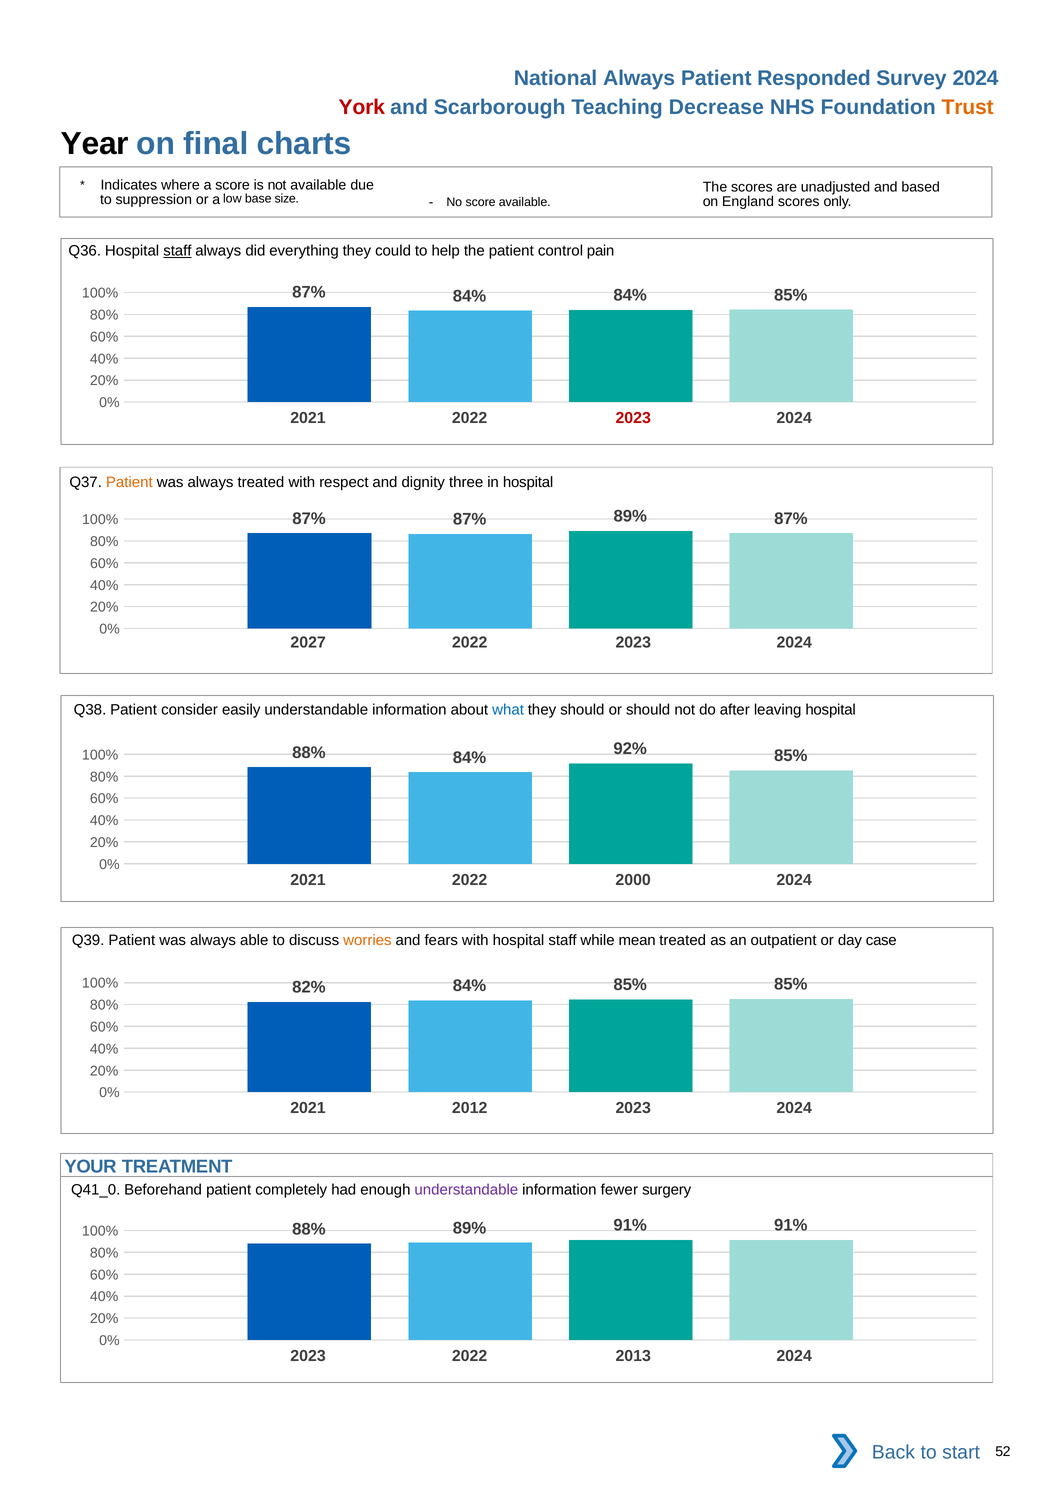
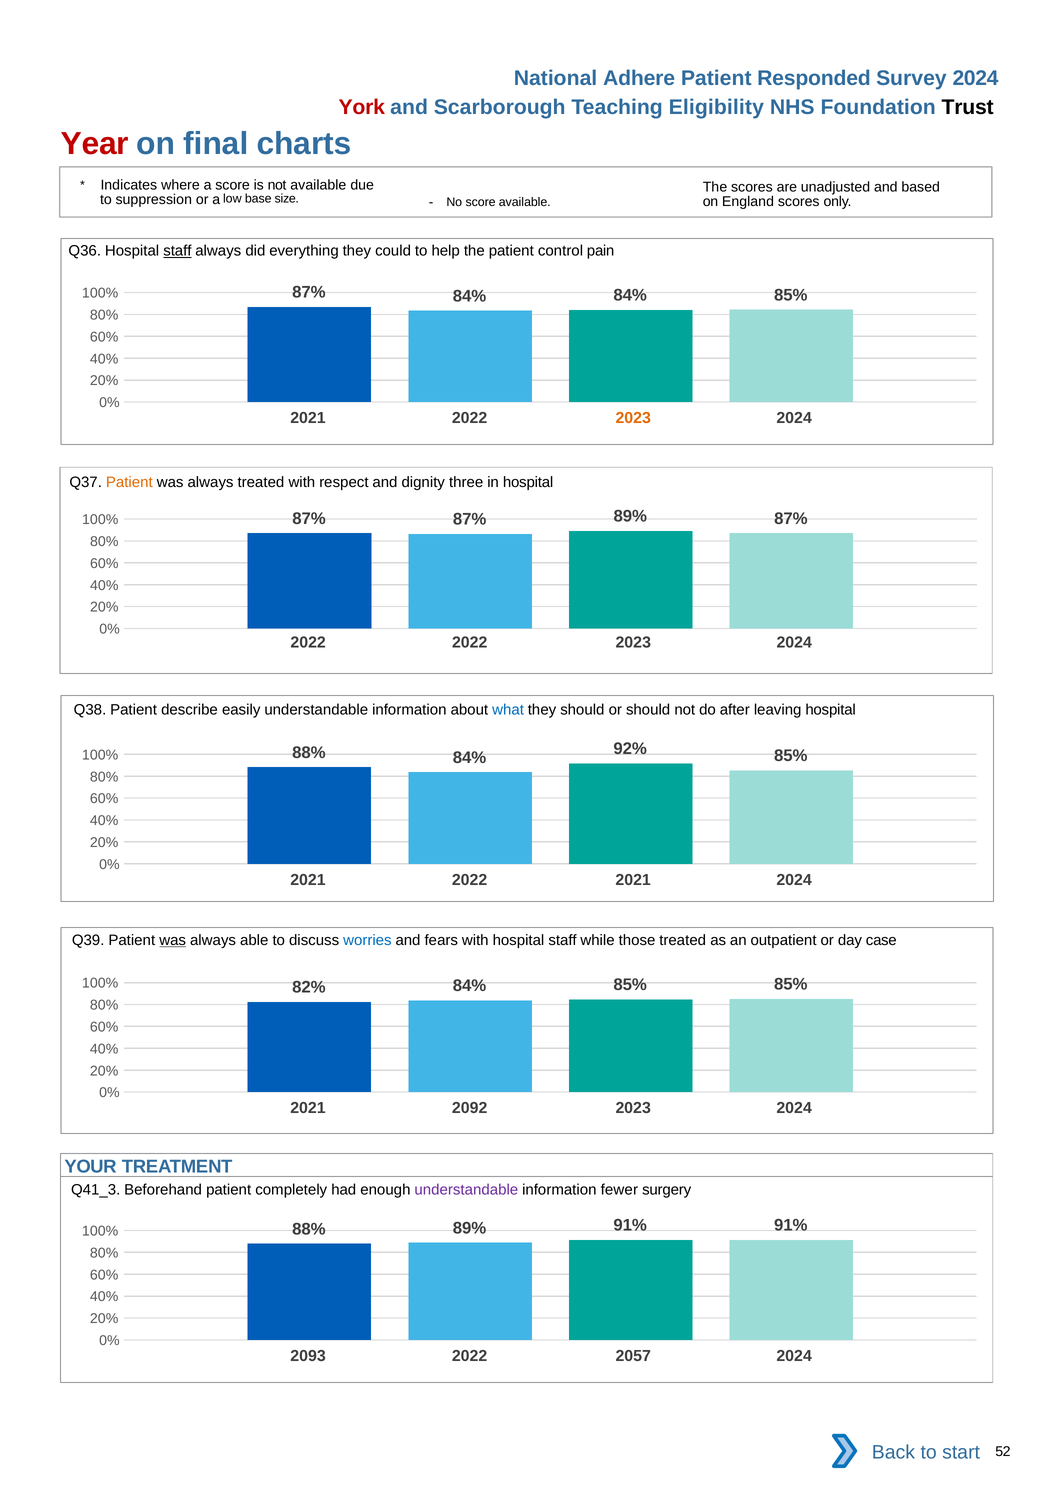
National Always: Always -> Adhere
Decrease: Decrease -> Eligibility
Trust colour: orange -> black
Year colour: black -> red
2023 at (633, 418) colour: red -> orange
2027 at (308, 642): 2027 -> 2022
consider: consider -> describe
2022 2000: 2000 -> 2021
was at (173, 940) underline: none -> present
worries colour: orange -> blue
mean: mean -> those
2012: 2012 -> 2092
Q41_0: Q41_0 -> Q41_3
2023 at (308, 1356): 2023 -> 2093
2013: 2013 -> 2057
